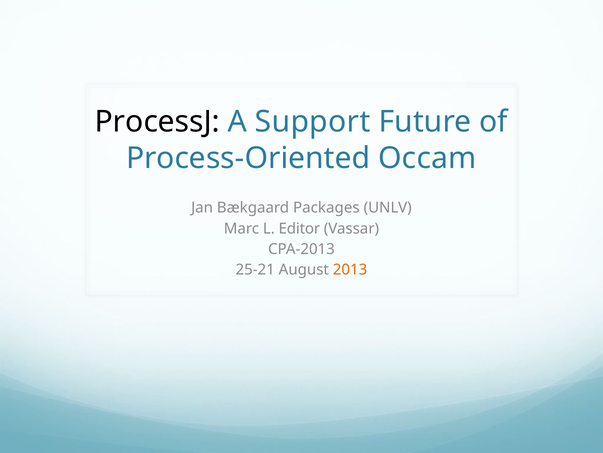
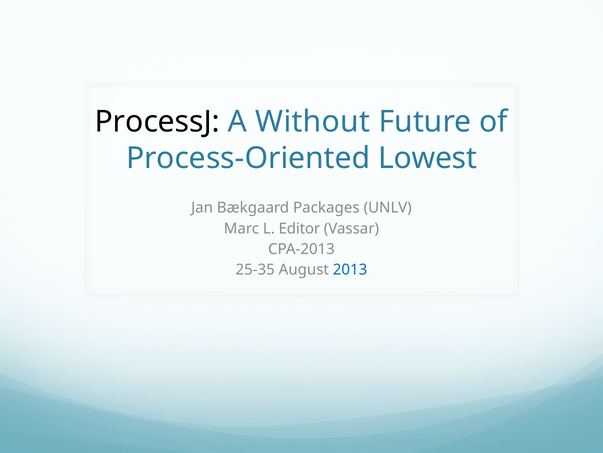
Support: Support -> Without
Occam: Occam -> Lowest
25-21: 25-21 -> 25-35
2013 colour: orange -> blue
